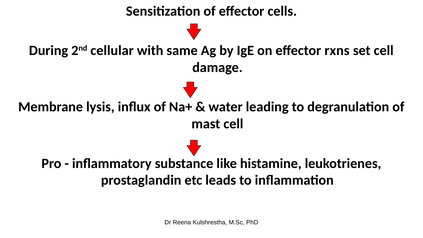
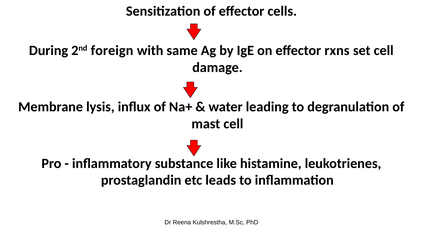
cellular: cellular -> foreign
